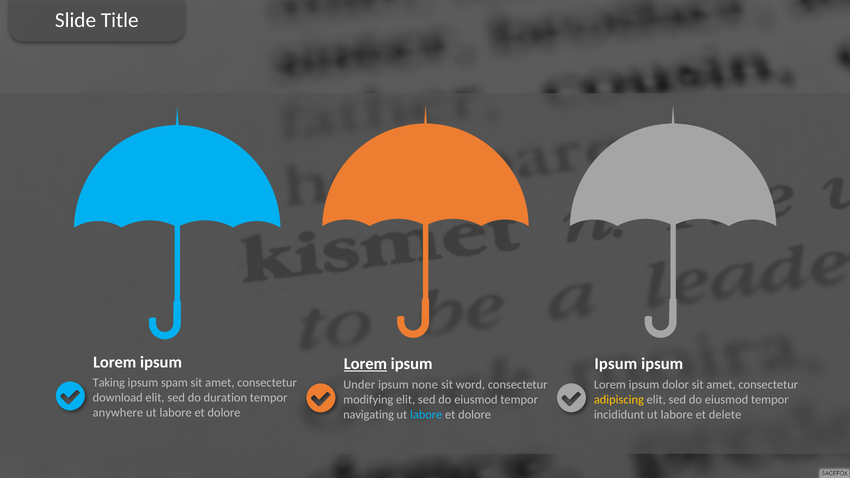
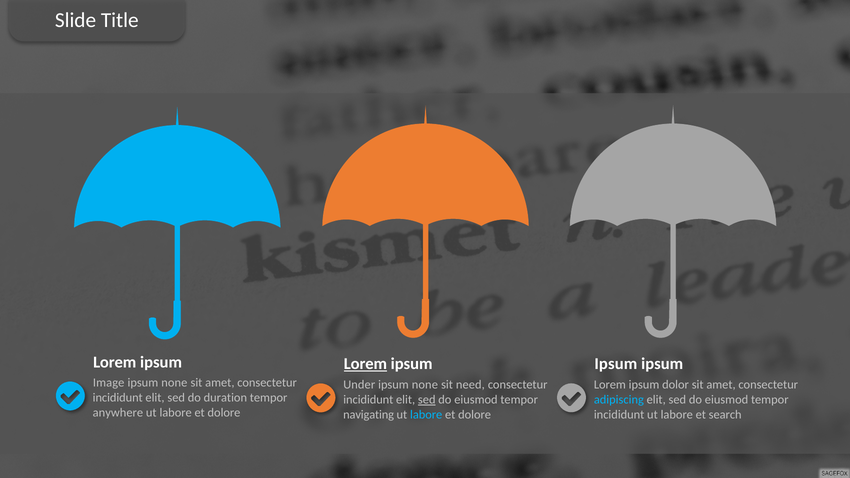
Taking: Taking -> Image
spam at (174, 383): spam -> none
word: word -> need
download at (118, 398): download -> incididunt
adipiscing colour: yellow -> light blue
modifying at (368, 400): modifying -> incididunt
sed at (427, 400) underline: none -> present
delete: delete -> search
